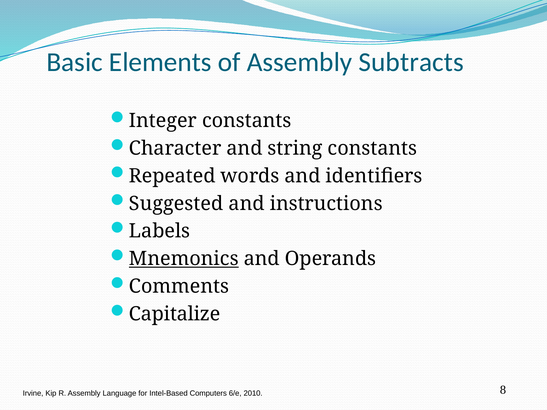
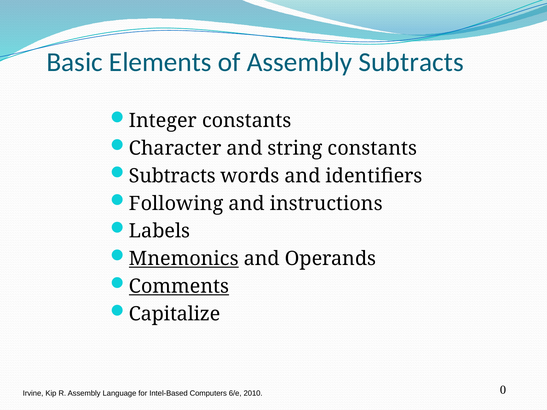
Repeated at (172, 176): Repeated -> Subtracts
Suggested: Suggested -> Following
Comments underline: none -> present
8: 8 -> 0
